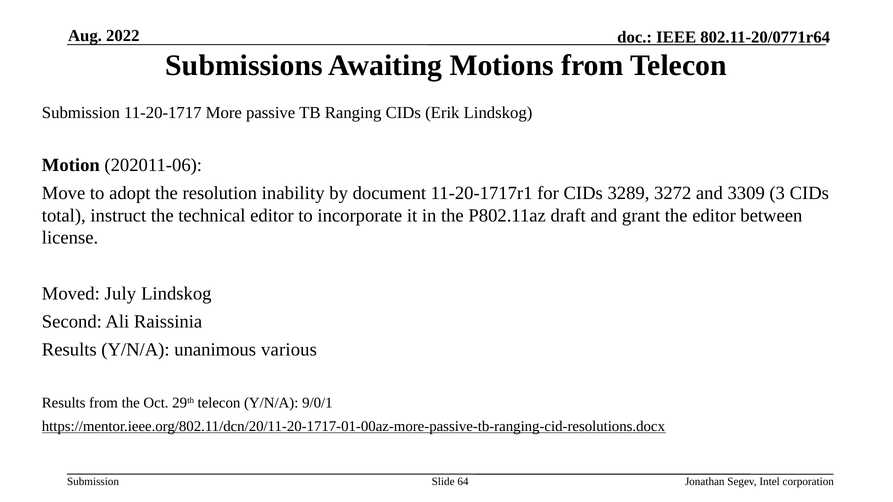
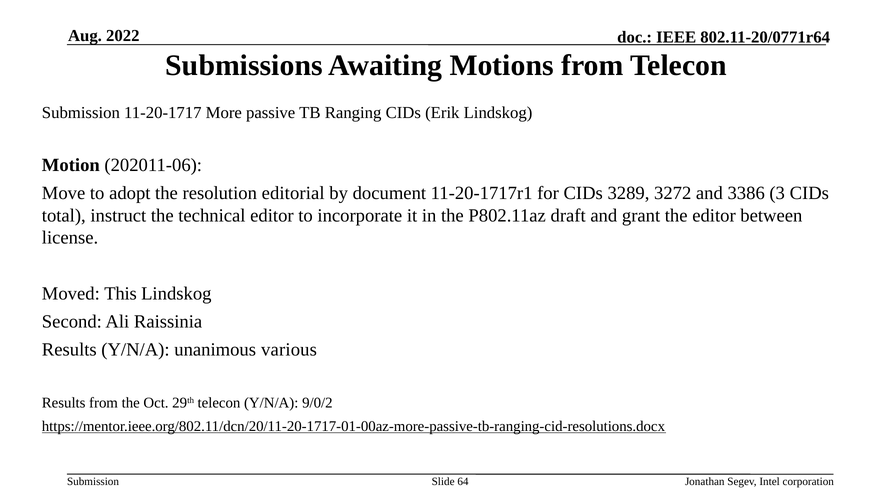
inability: inability -> editorial
3309: 3309 -> 3386
July: July -> This
9/0/1: 9/0/1 -> 9/0/2
